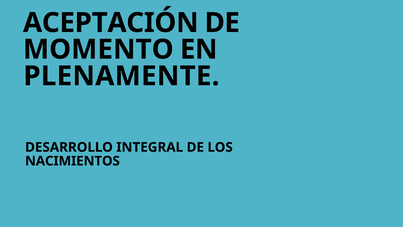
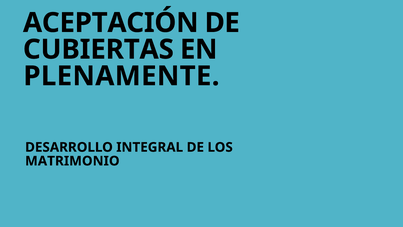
MOMENTO: MOMENTO -> CUBIERTAS
NACIMIENTOS: NACIMIENTOS -> MATRIMONIO
